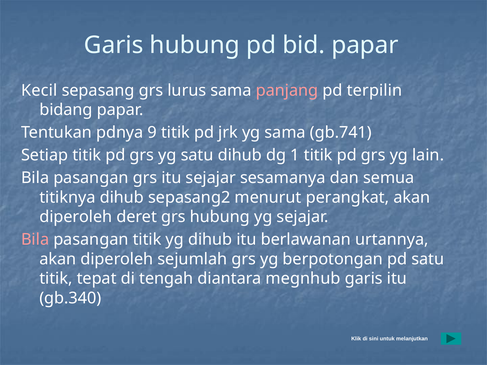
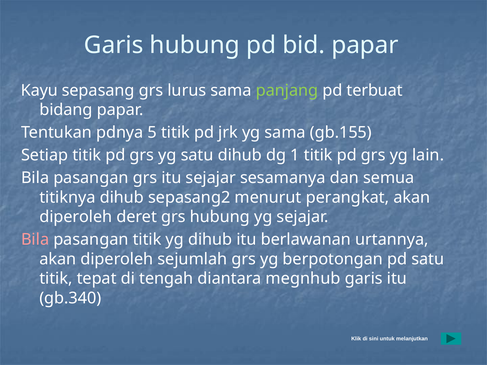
Kecil: Kecil -> Kayu
panjang colour: pink -> light green
terpilin: terpilin -> terbuat
9: 9 -> 5
gb.741: gb.741 -> gb.155
